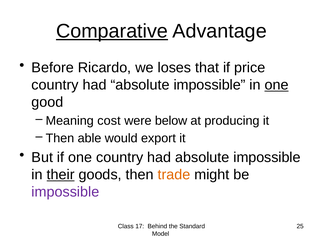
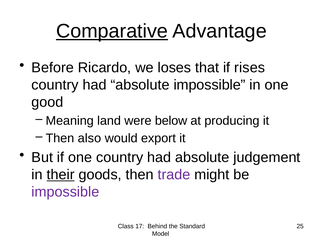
price: price -> rises
one at (277, 85) underline: present -> none
cost: cost -> land
able: able -> also
impossible at (267, 158): impossible -> judgement
trade colour: orange -> purple
